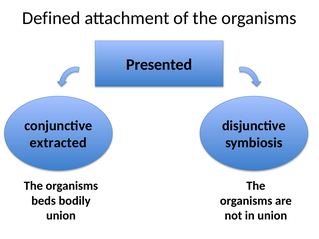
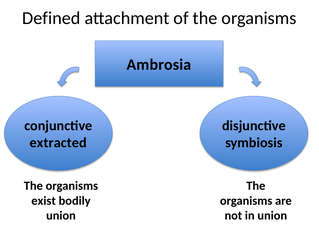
Presented: Presented -> Ambrosia
beds: beds -> exist
